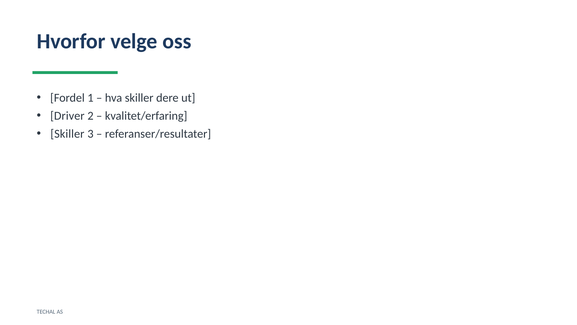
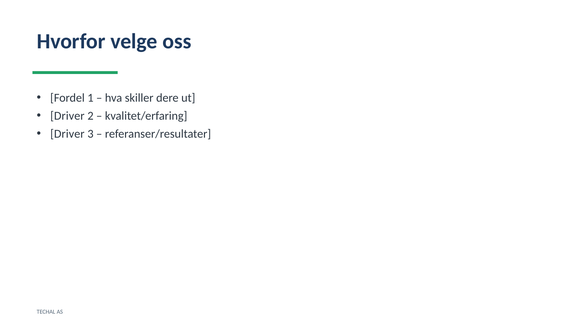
Skiller at (67, 134): Skiller -> Driver
